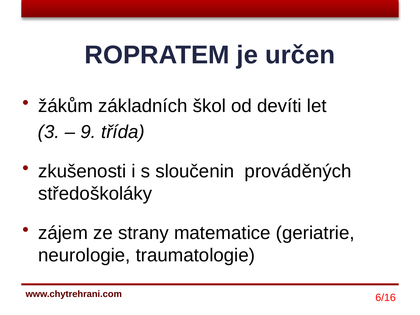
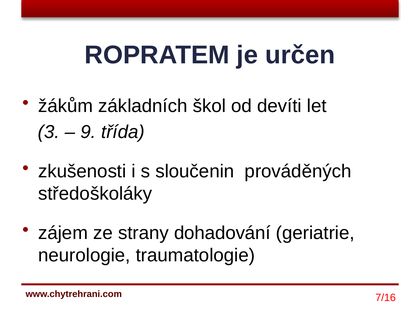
matematice: matematice -> dohadování
6/16: 6/16 -> 7/16
